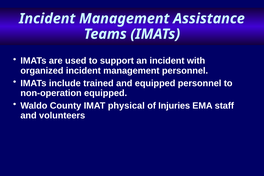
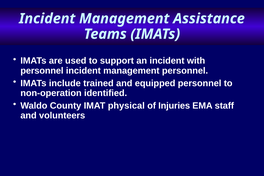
organized at (42, 71): organized -> personnel
non-operation equipped: equipped -> identified
